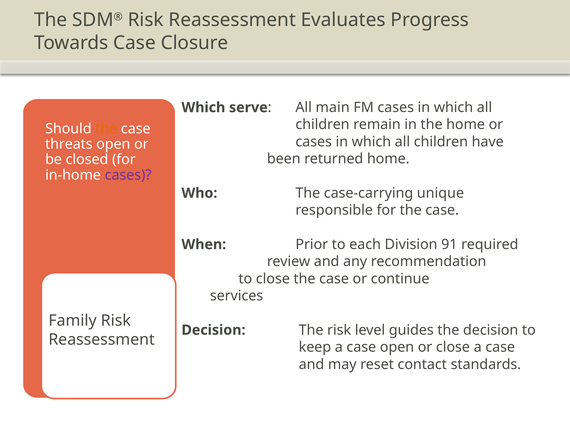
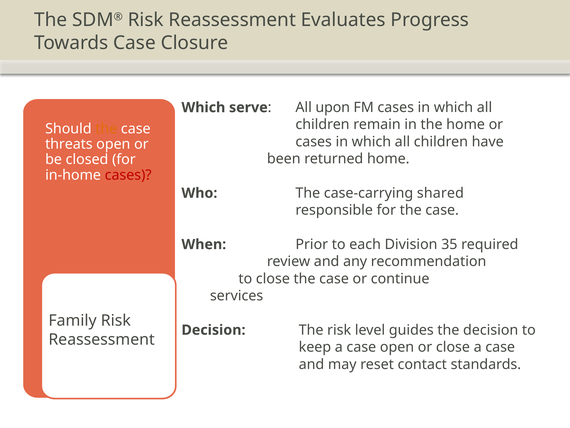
main: main -> upon
cases at (128, 175) colour: purple -> red
unique: unique -> shared
91: 91 -> 35
